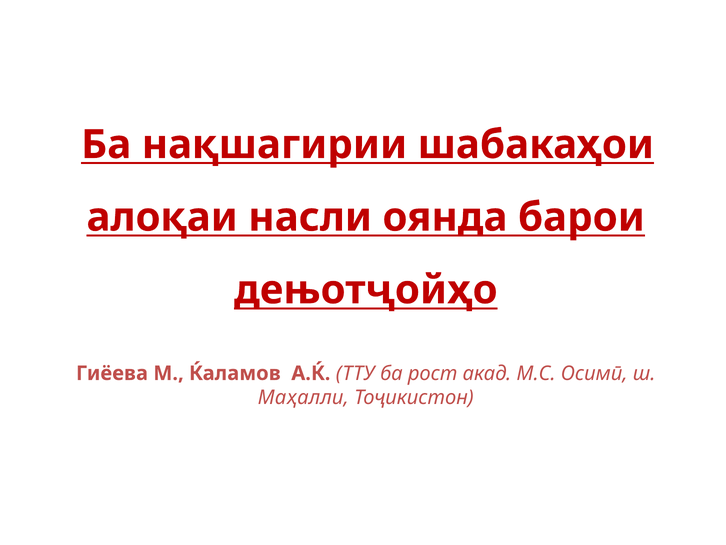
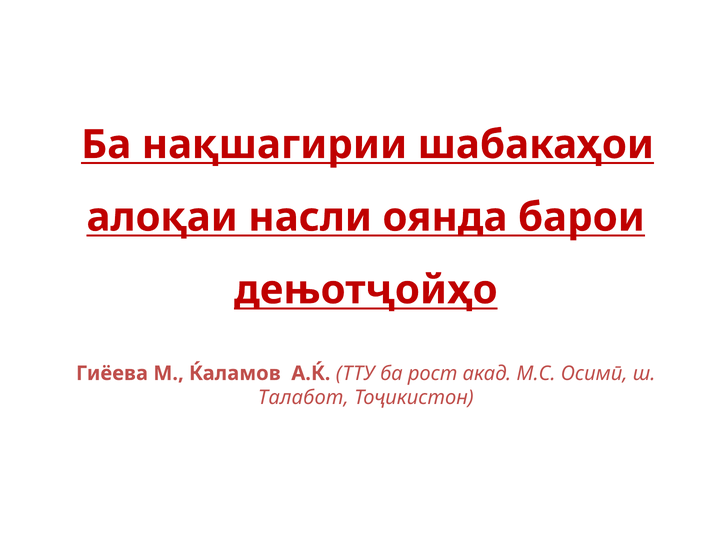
Маҳалли: Маҳалли -> Талабот
